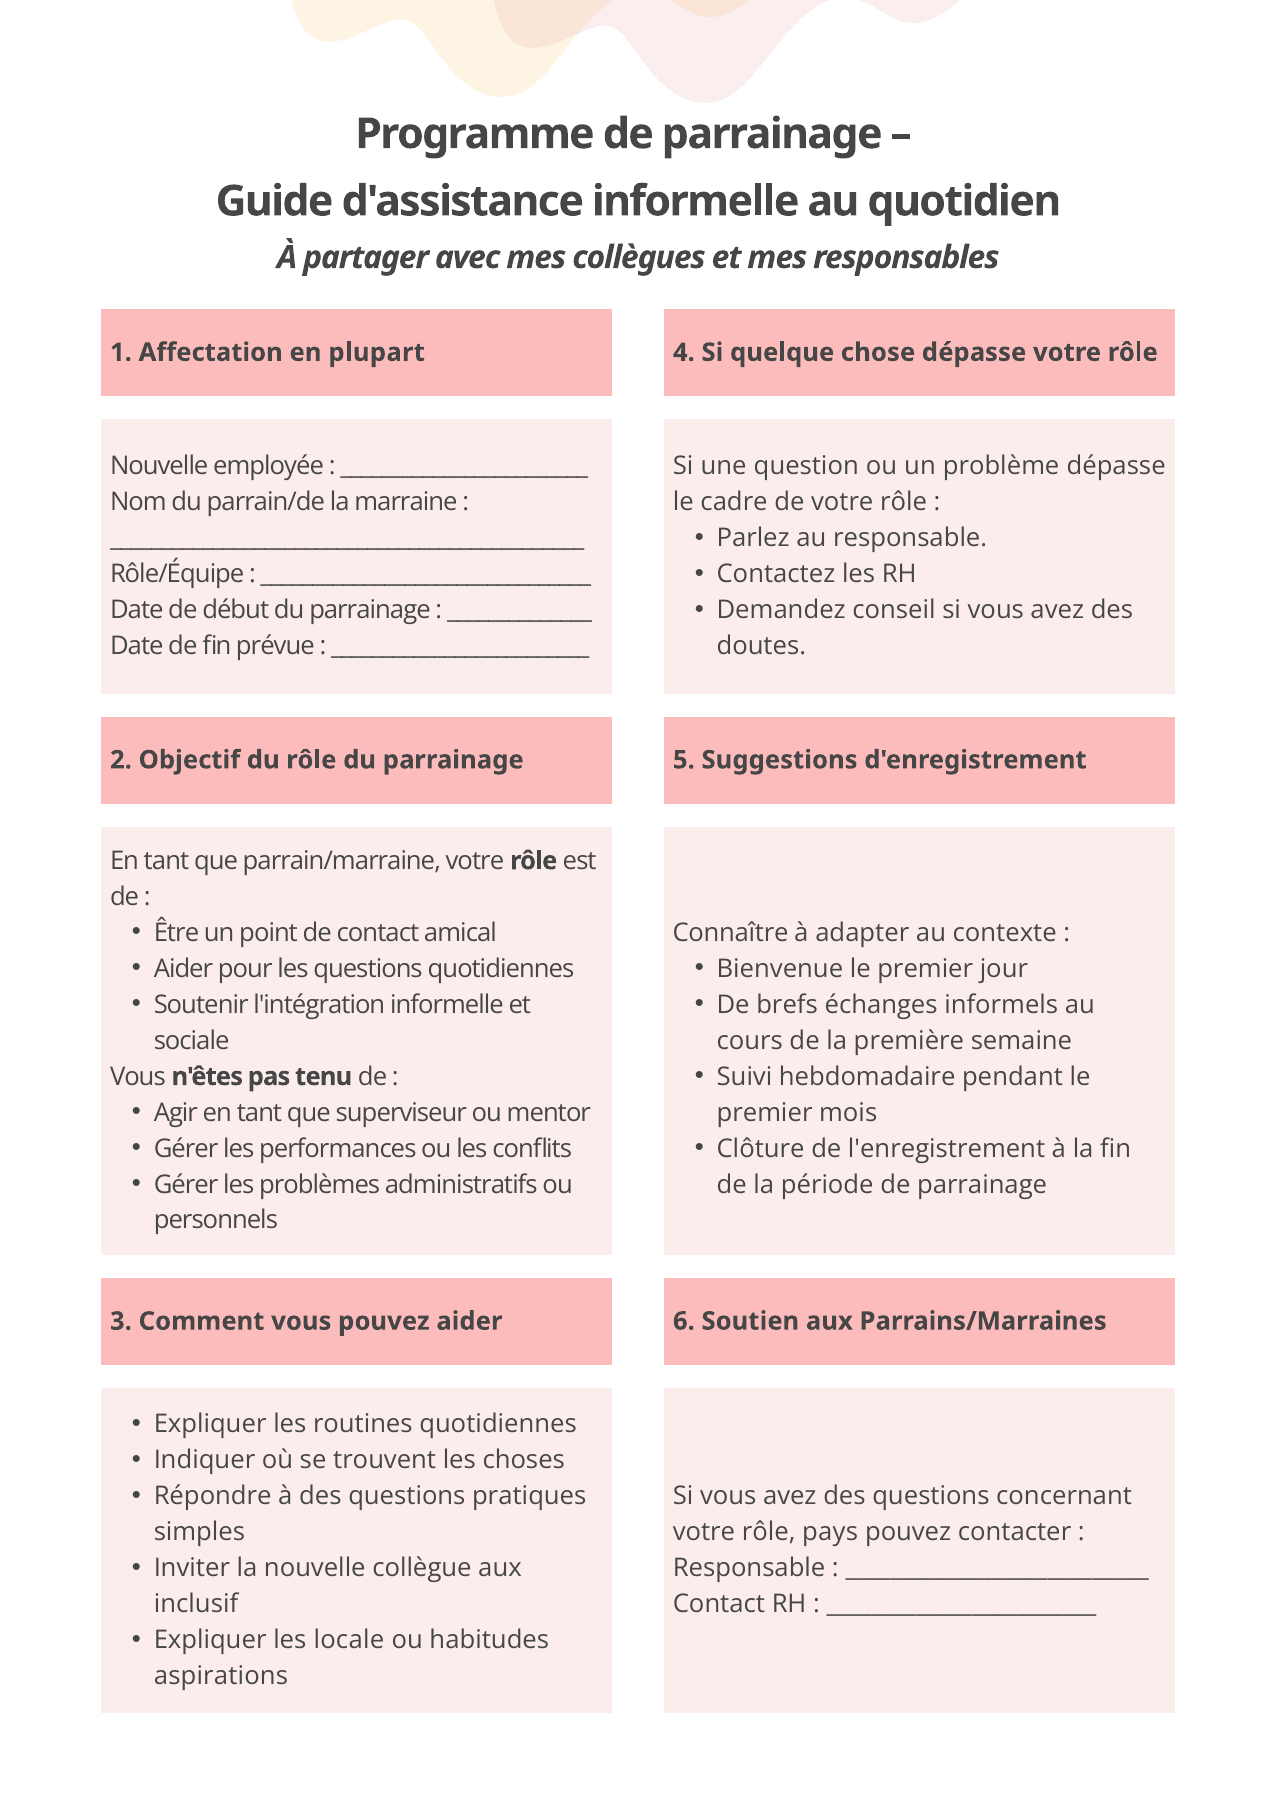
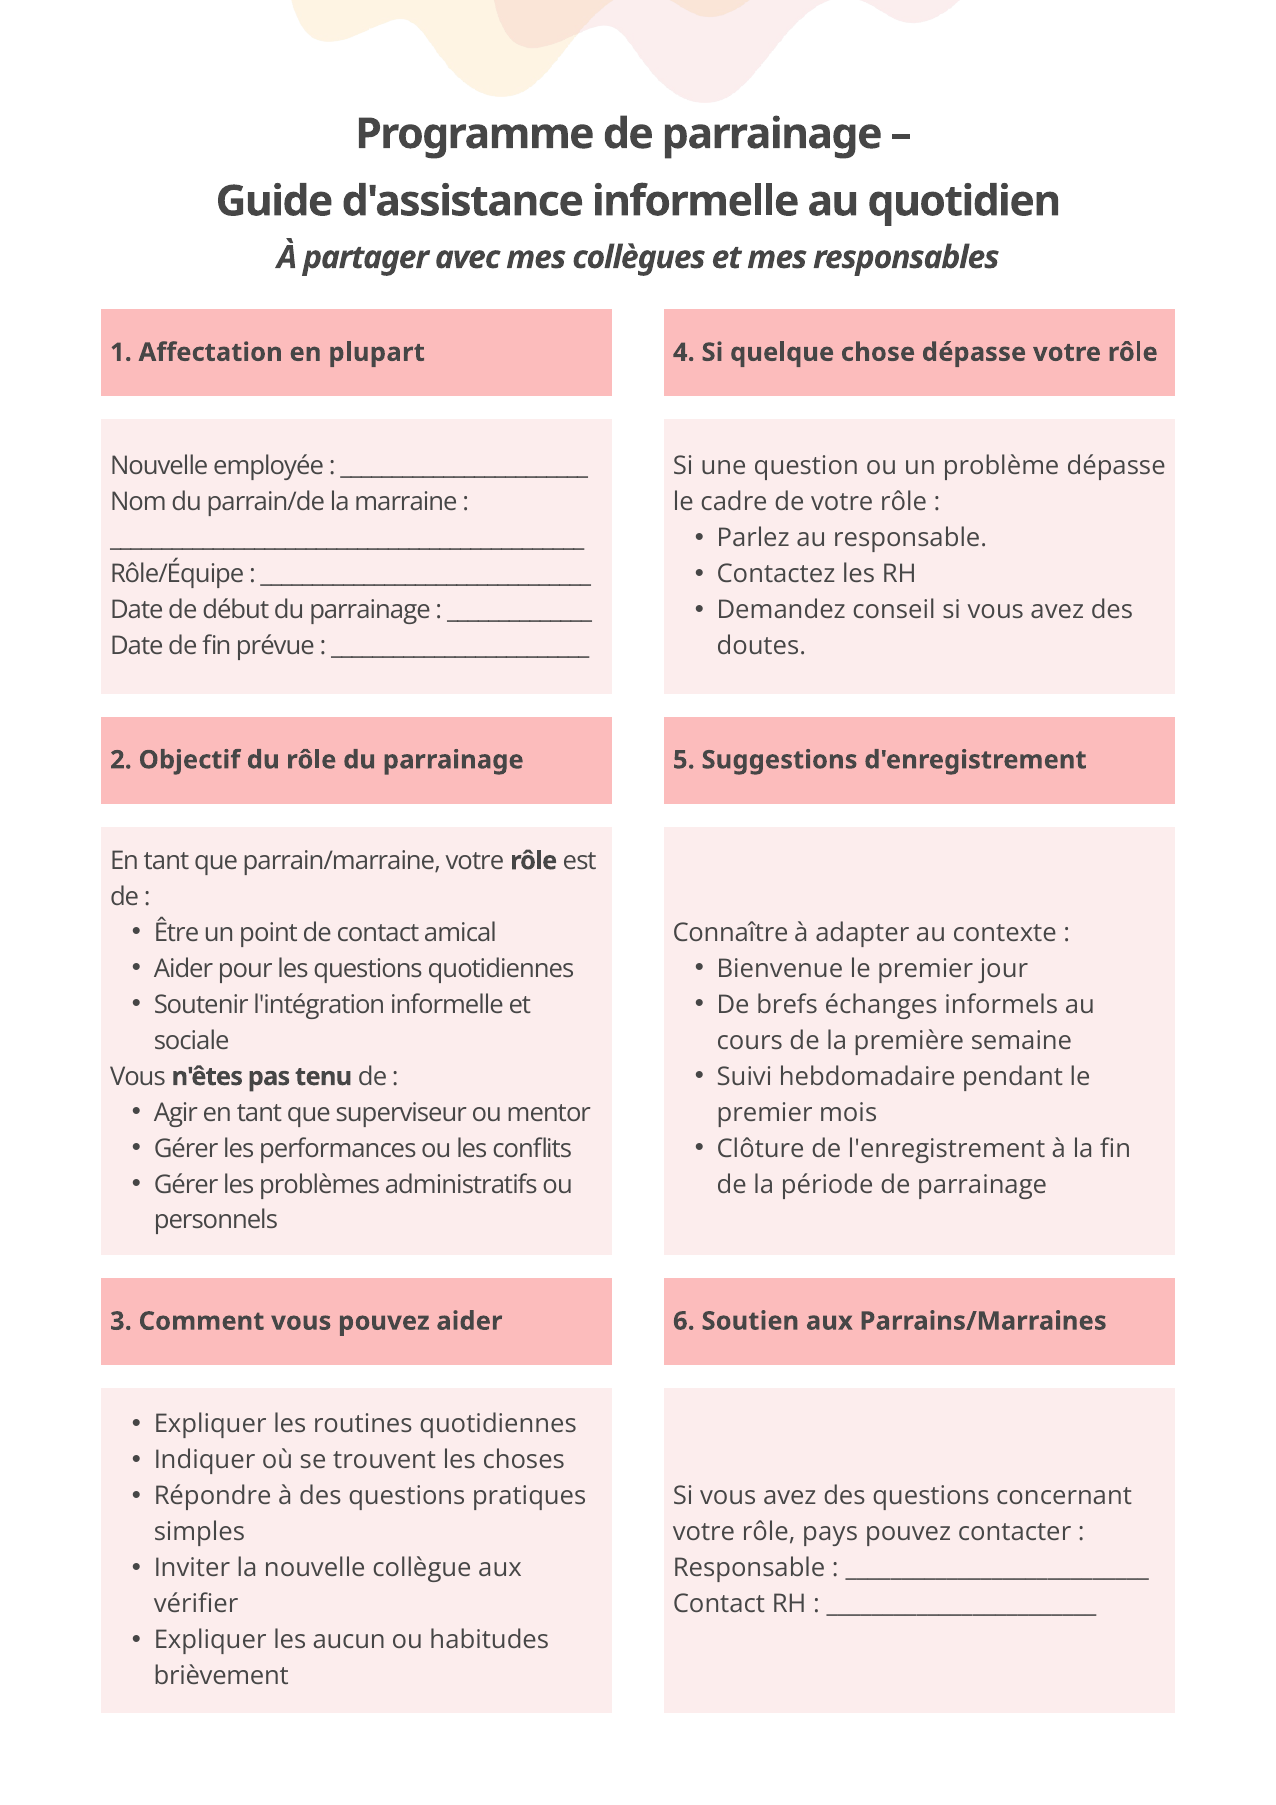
inclusif: inclusif -> vérifier
locale: locale -> aucun
aspirations: aspirations -> brièvement
